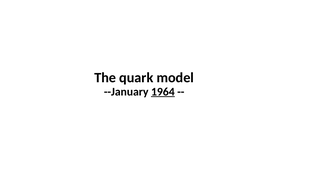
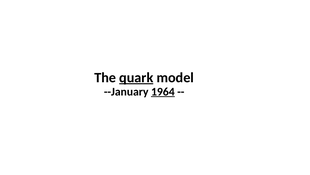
quark underline: none -> present
